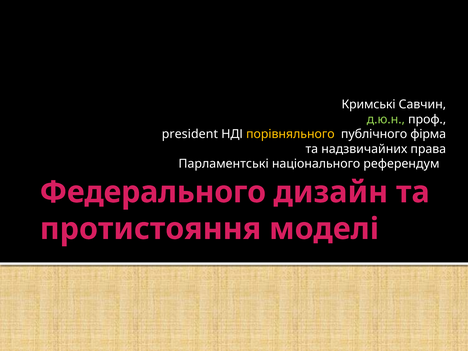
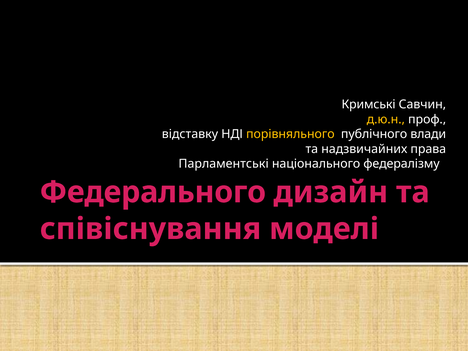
д.ю.н colour: light green -> yellow
president: president -> відставку
фірма: фірма -> влади
референдум: референдум -> федералізму
протистояння: протистояння -> співіснування
